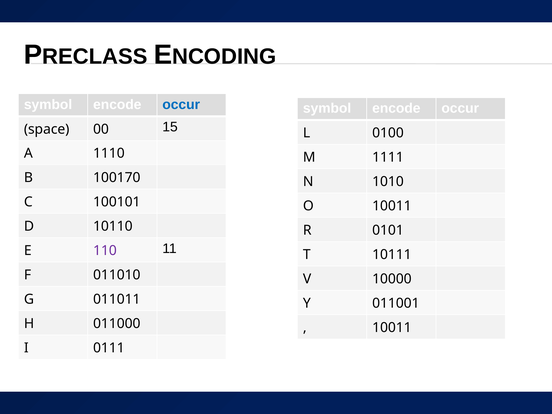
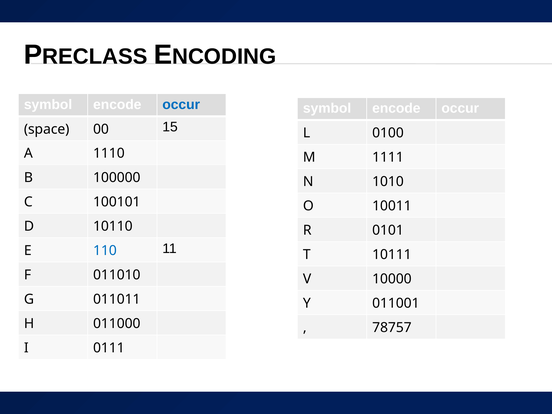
100170: 100170 -> 100000
110 colour: purple -> blue
10011 at (392, 328): 10011 -> 78757
